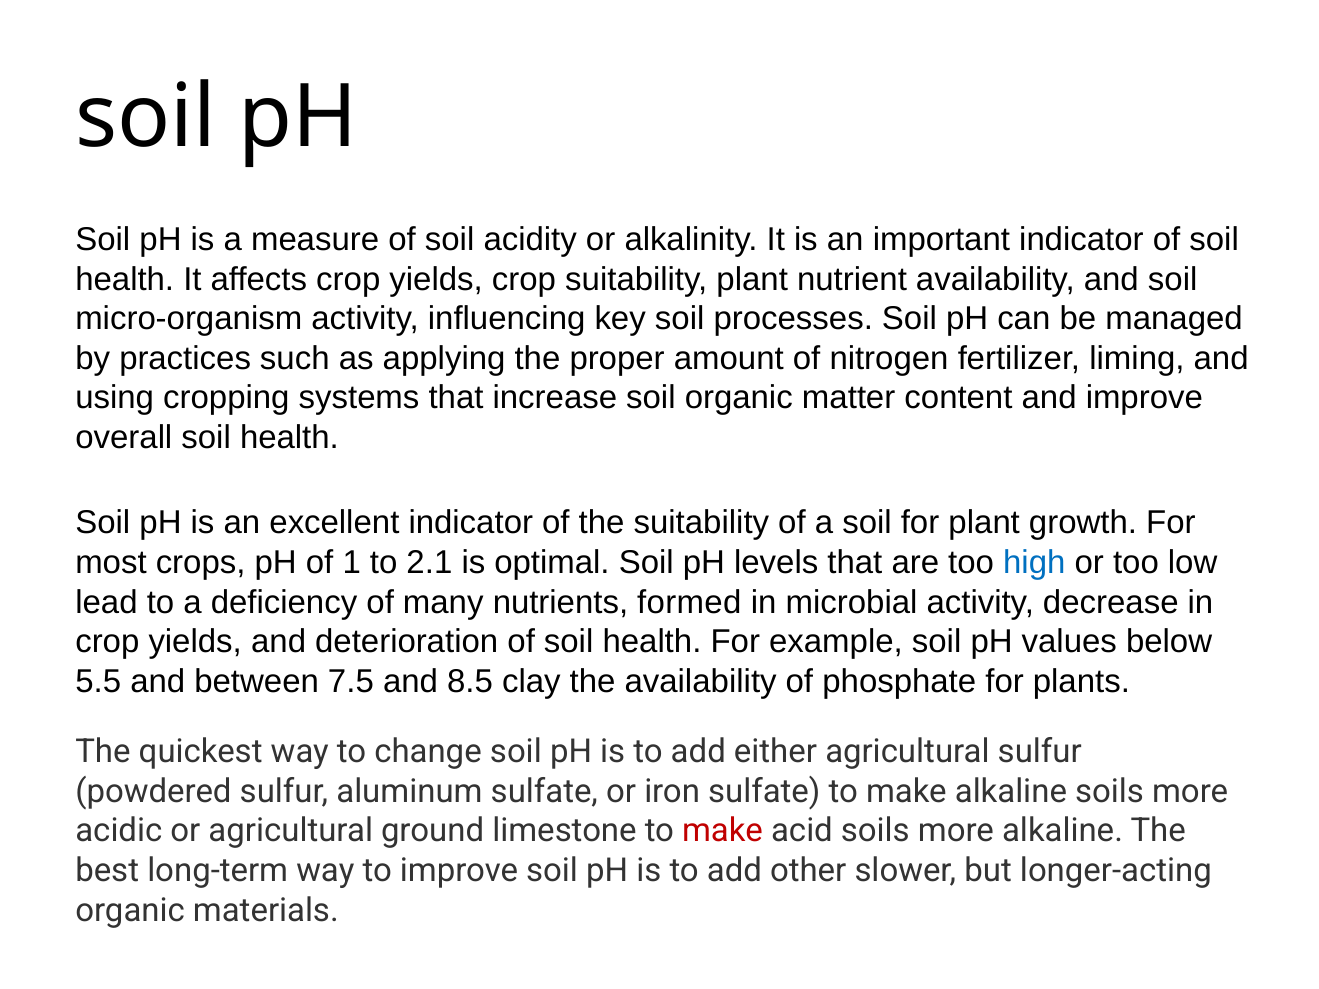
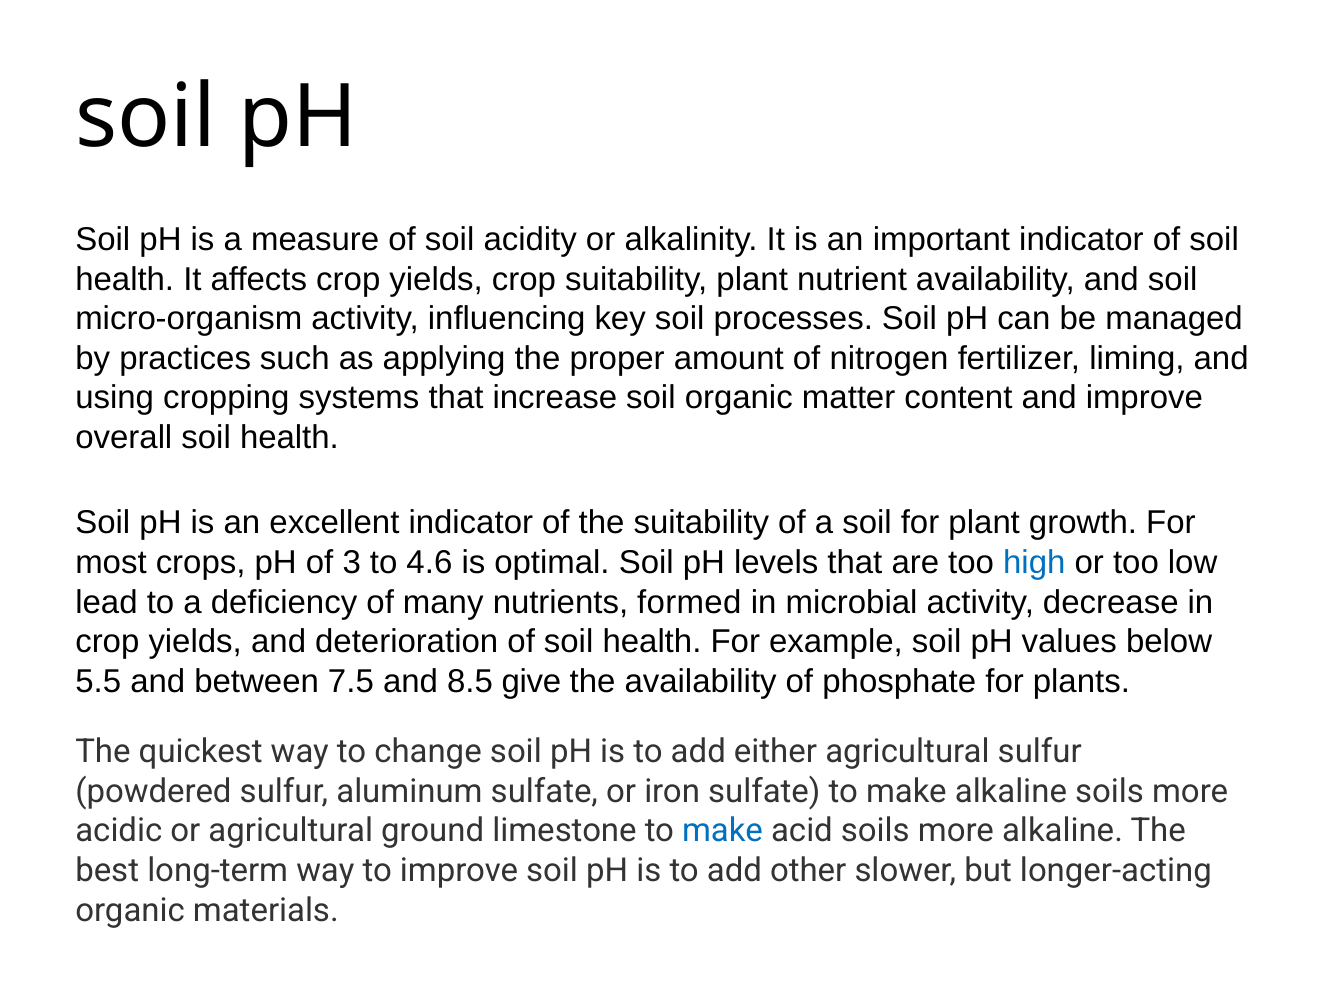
1: 1 -> 3
2.1: 2.1 -> 4.6
clay: clay -> give
make at (723, 831) colour: red -> blue
